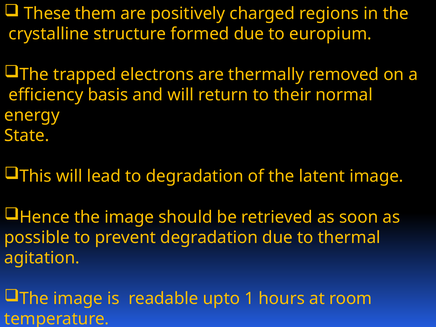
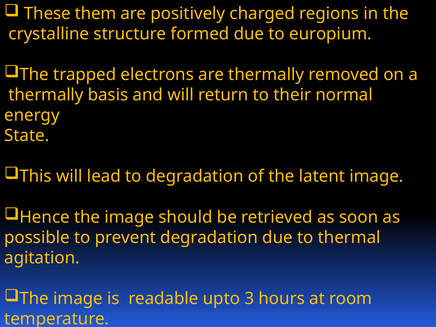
efficiency at (46, 95): efficiency -> thermally
1: 1 -> 3
